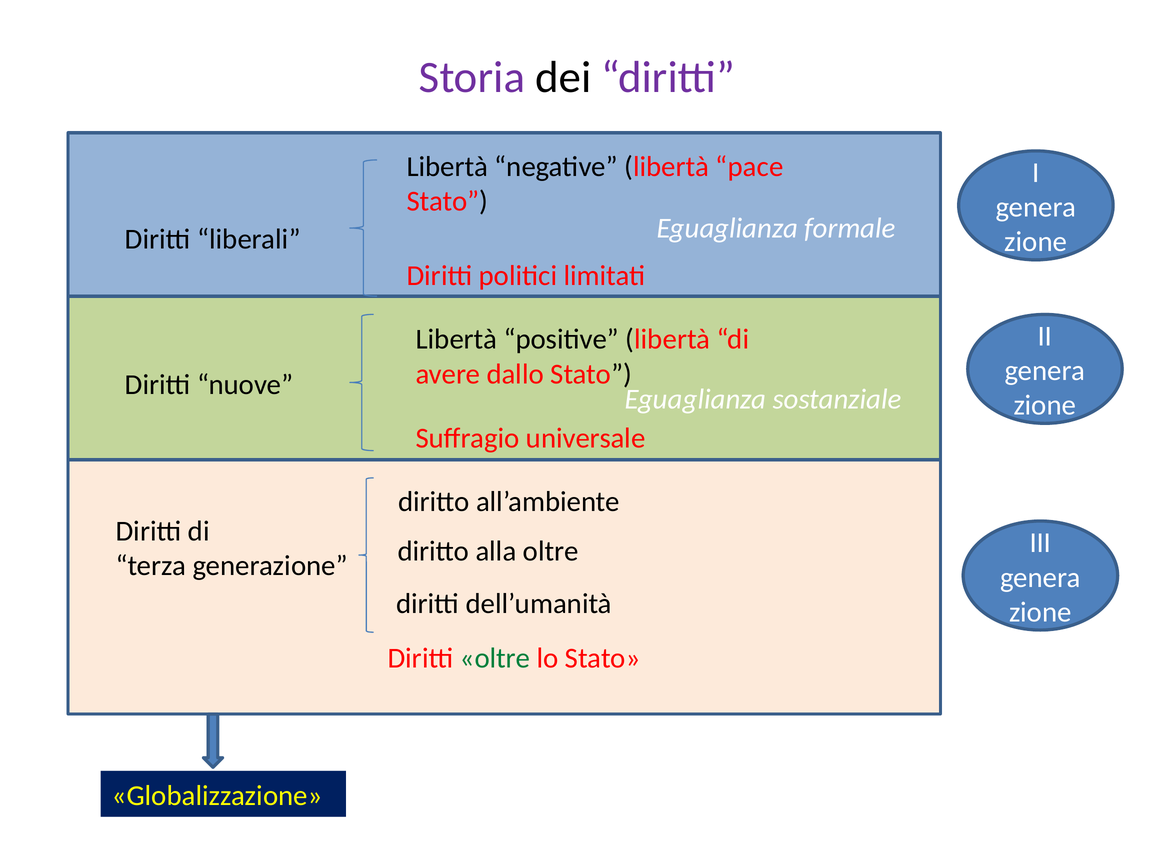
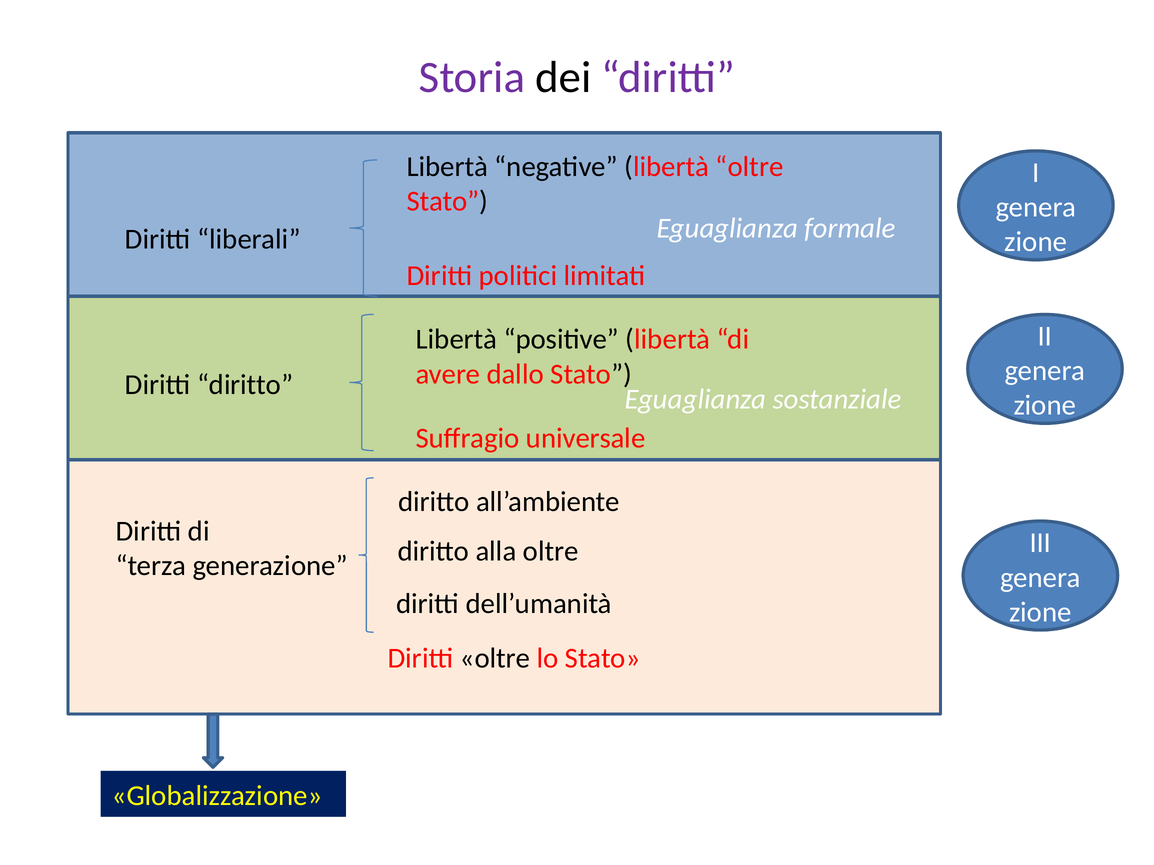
libertà pace: pace -> oltre
Diritti nuove: nuove -> diritto
oltre at (495, 659) colour: green -> black
